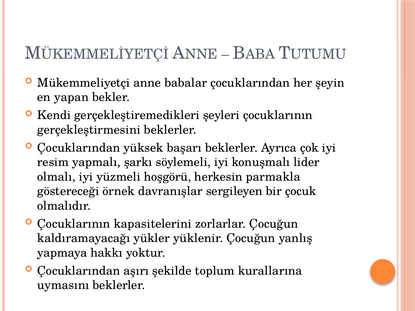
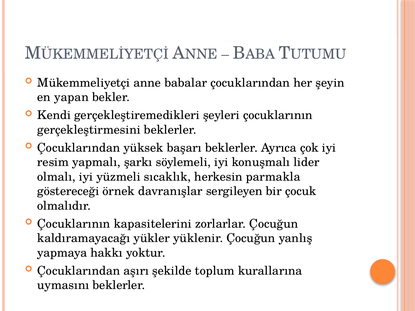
hoşgörü: hoşgörü -> sıcaklık
